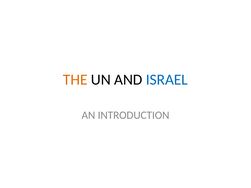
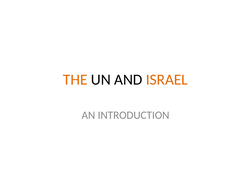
ISRAEL colour: blue -> orange
